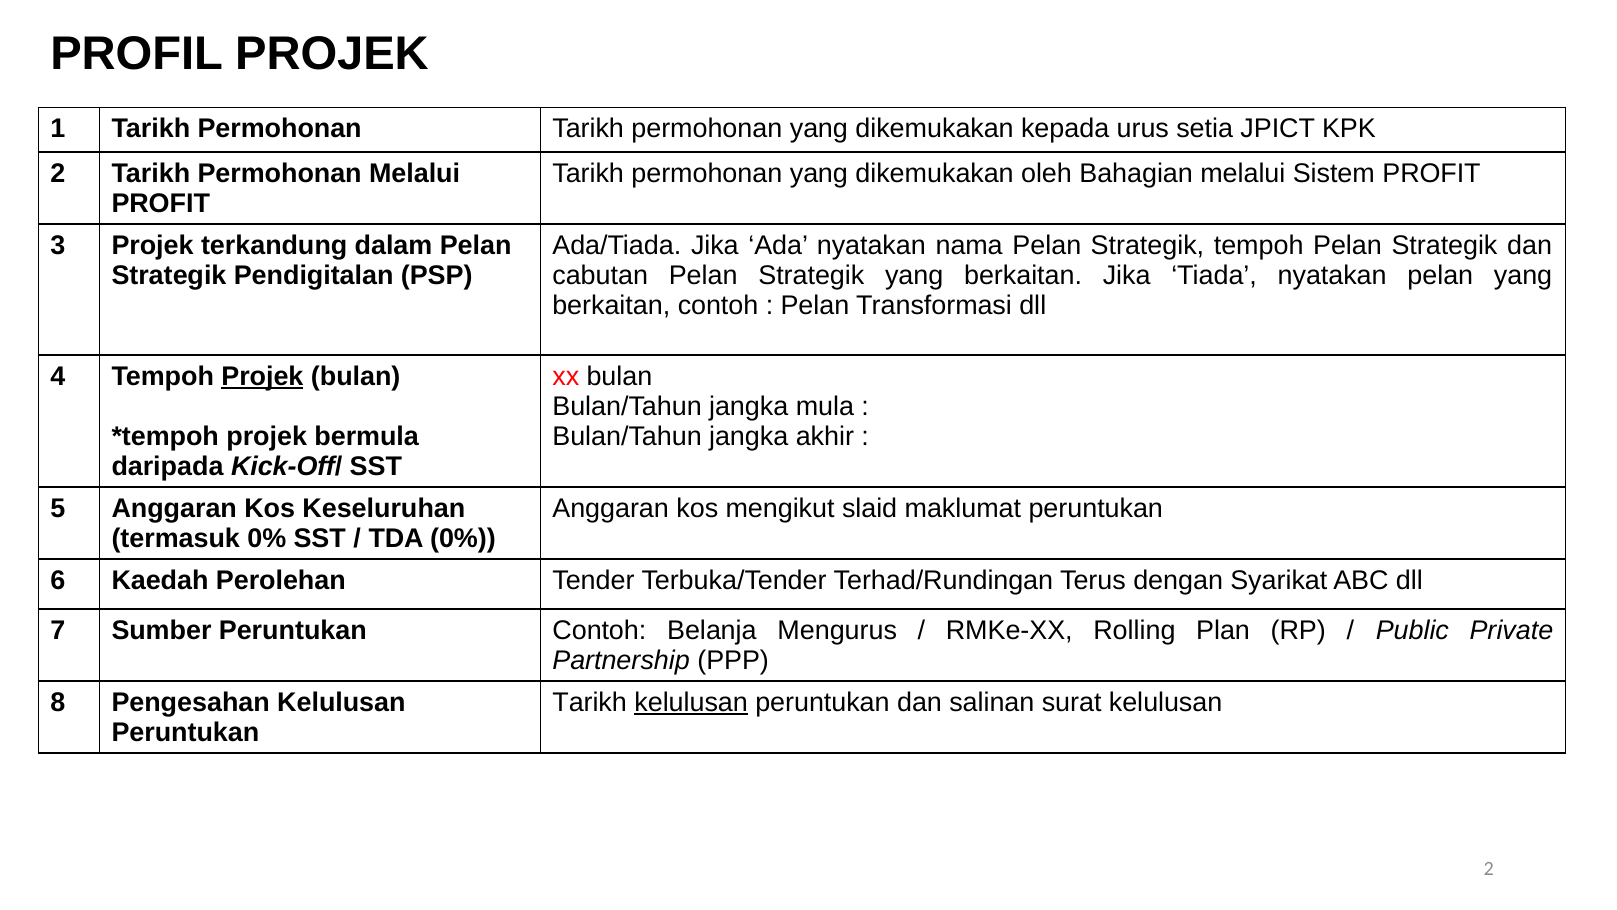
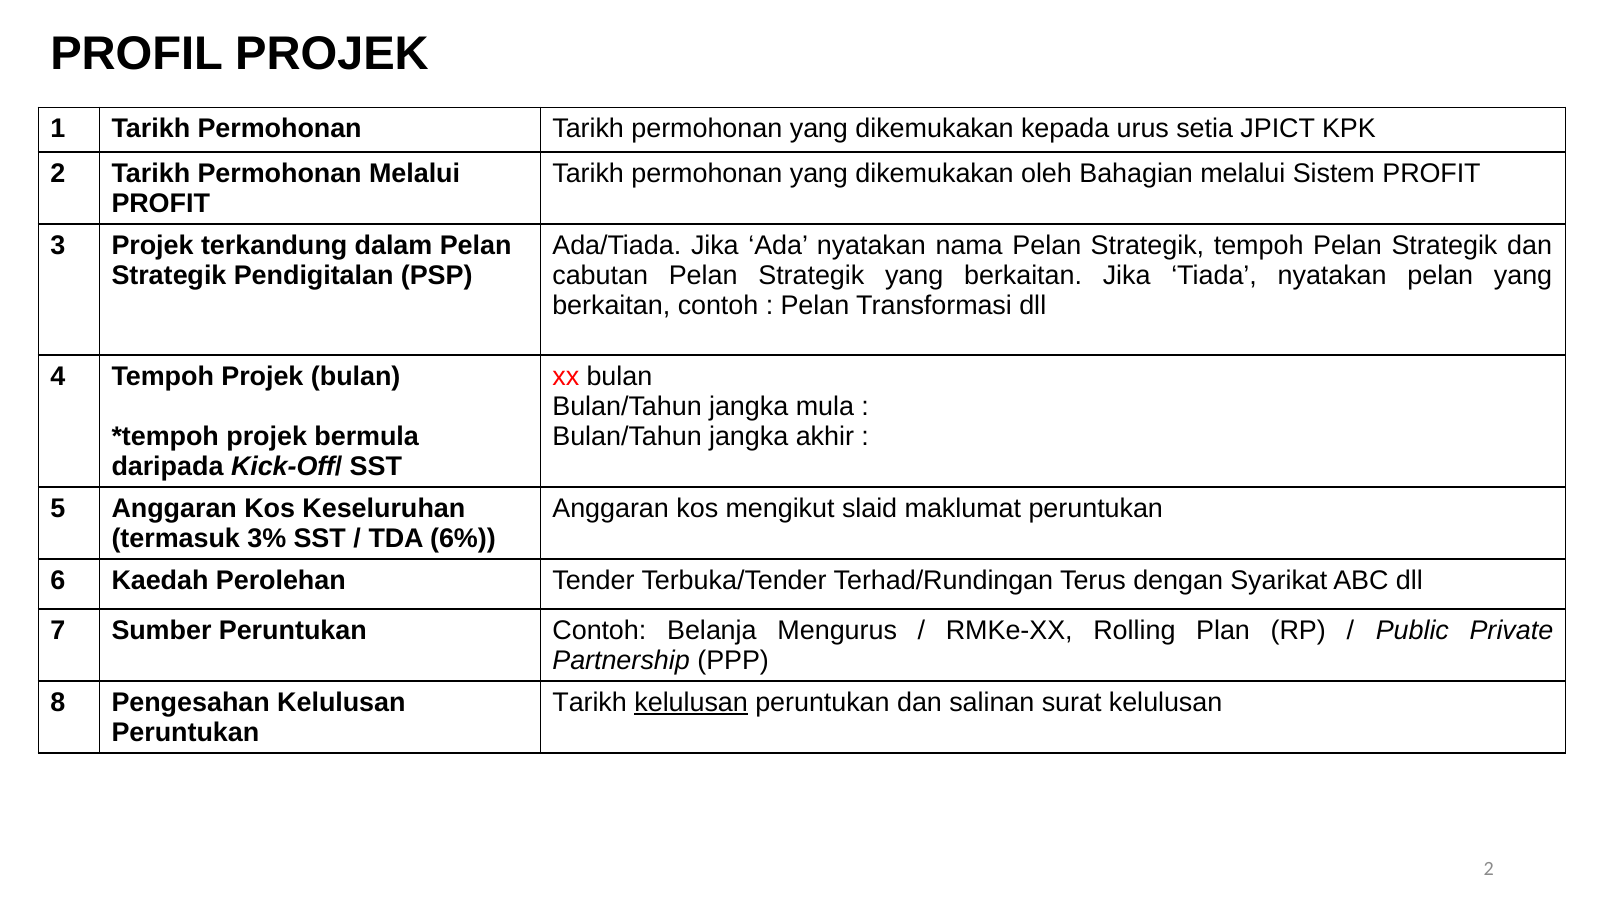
Projek at (262, 376) underline: present -> none
termasuk 0%: 0% -> 3%
TDA 0%: 0% -> 6%
